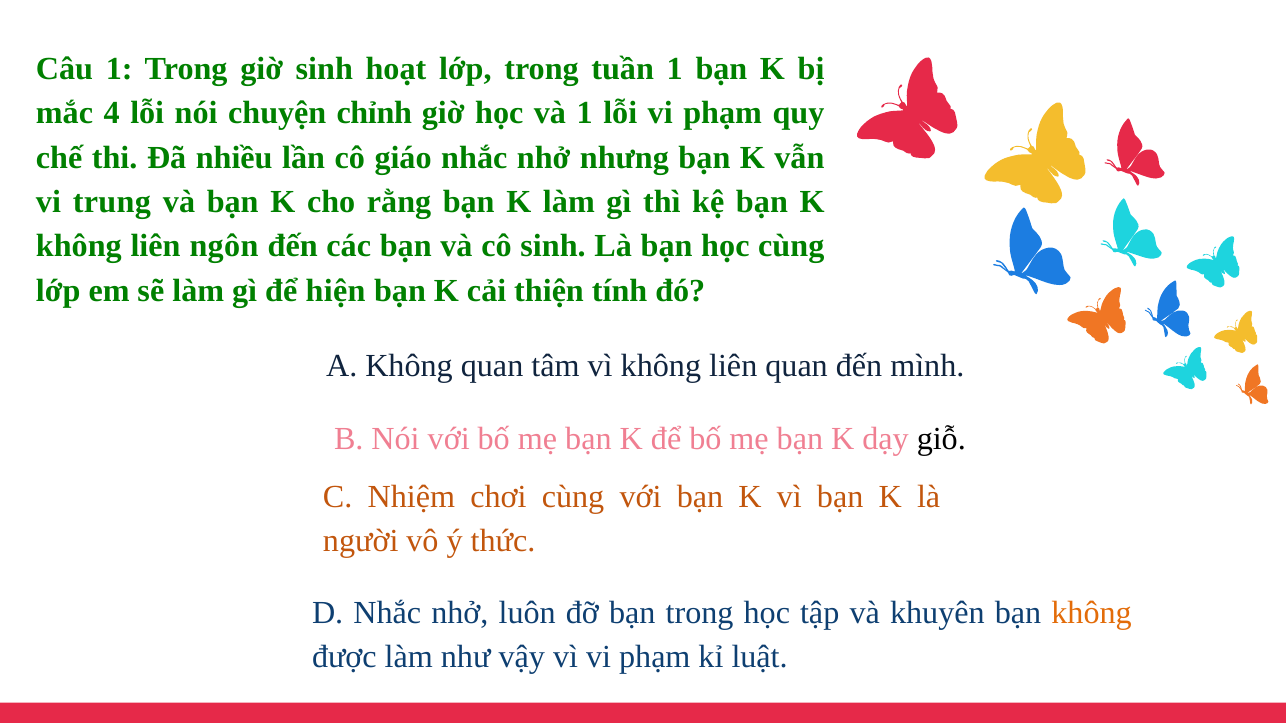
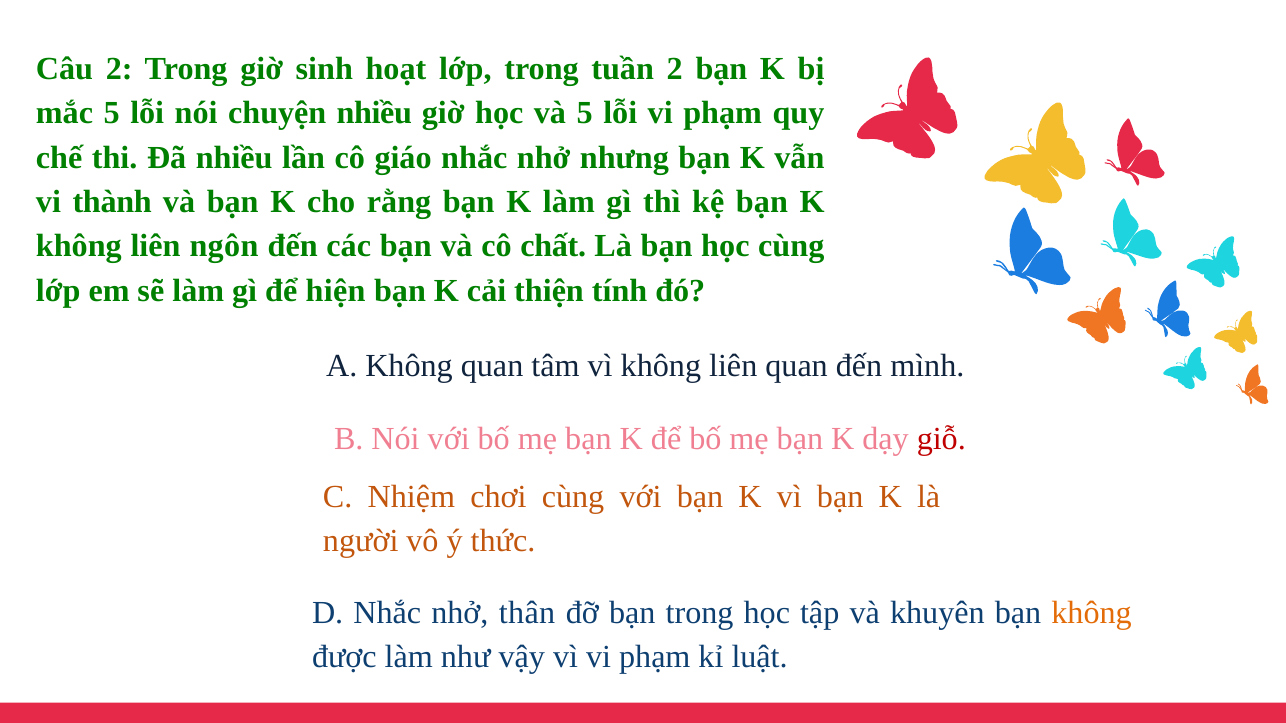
Câu 1: 1 -> 2
tuần 1: 1 -> 2
mắc 4: 4 -> 5
chuyện chỉnh: chỉnh -> nhiều
và 1: 1 -> 5
trung: trung -> thành
cô sinh: sinh -> chất
giỗ colour: black -> red
luôn: luôn -> thân
